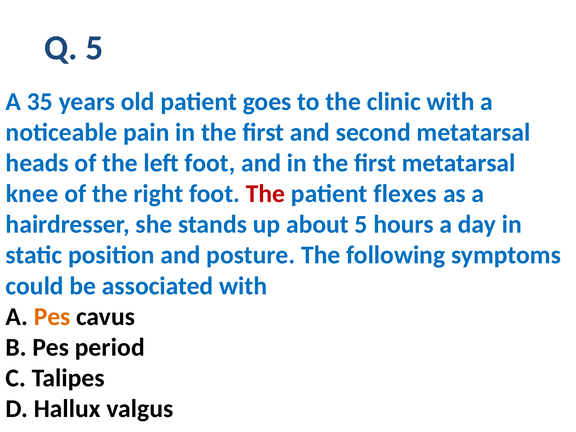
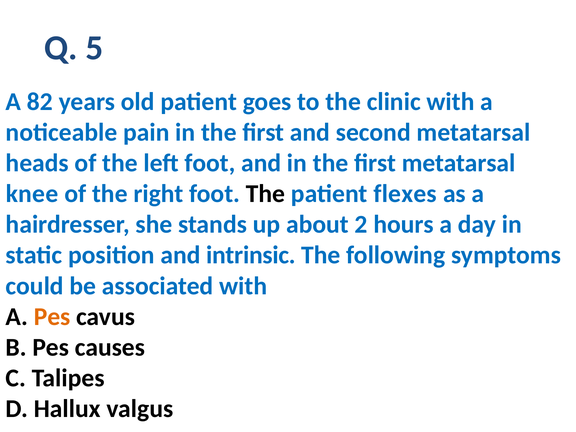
35: 35 -> 82
The at (266, 194) colour: red -> black
about 5: 5 -> 2
posture: posture -> intrinsic
period: period -> causes
